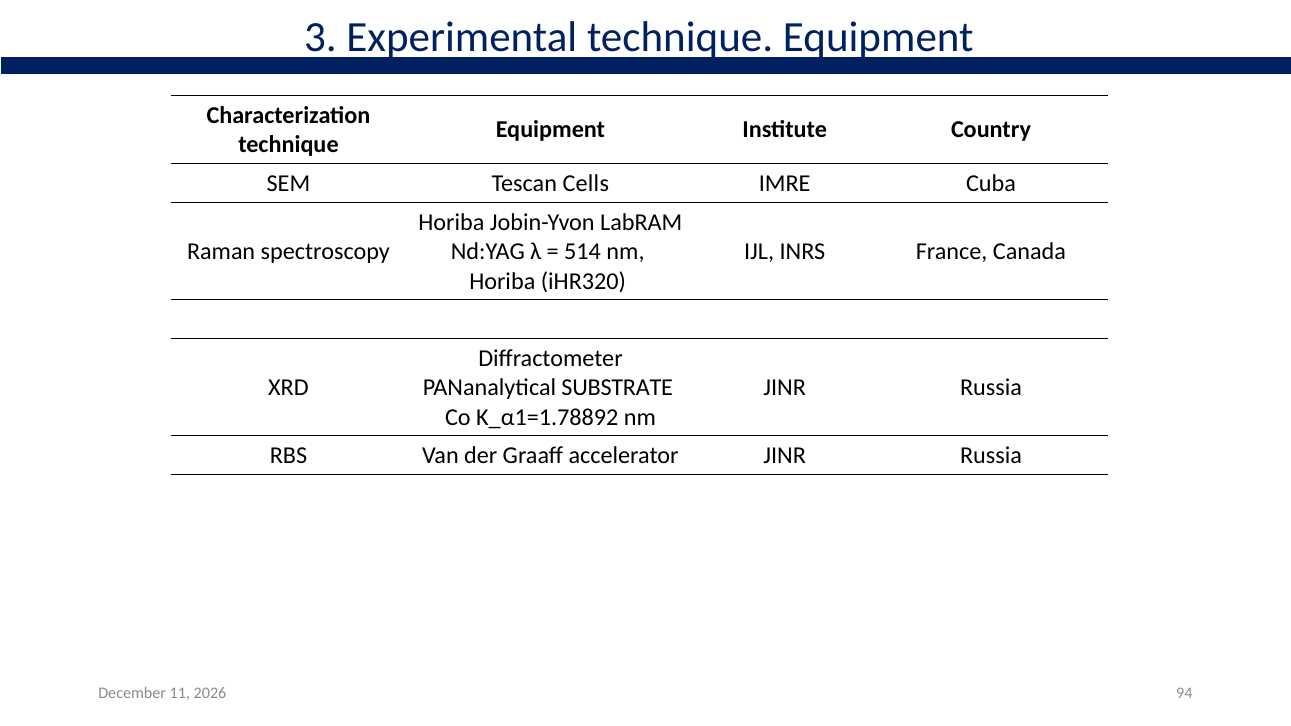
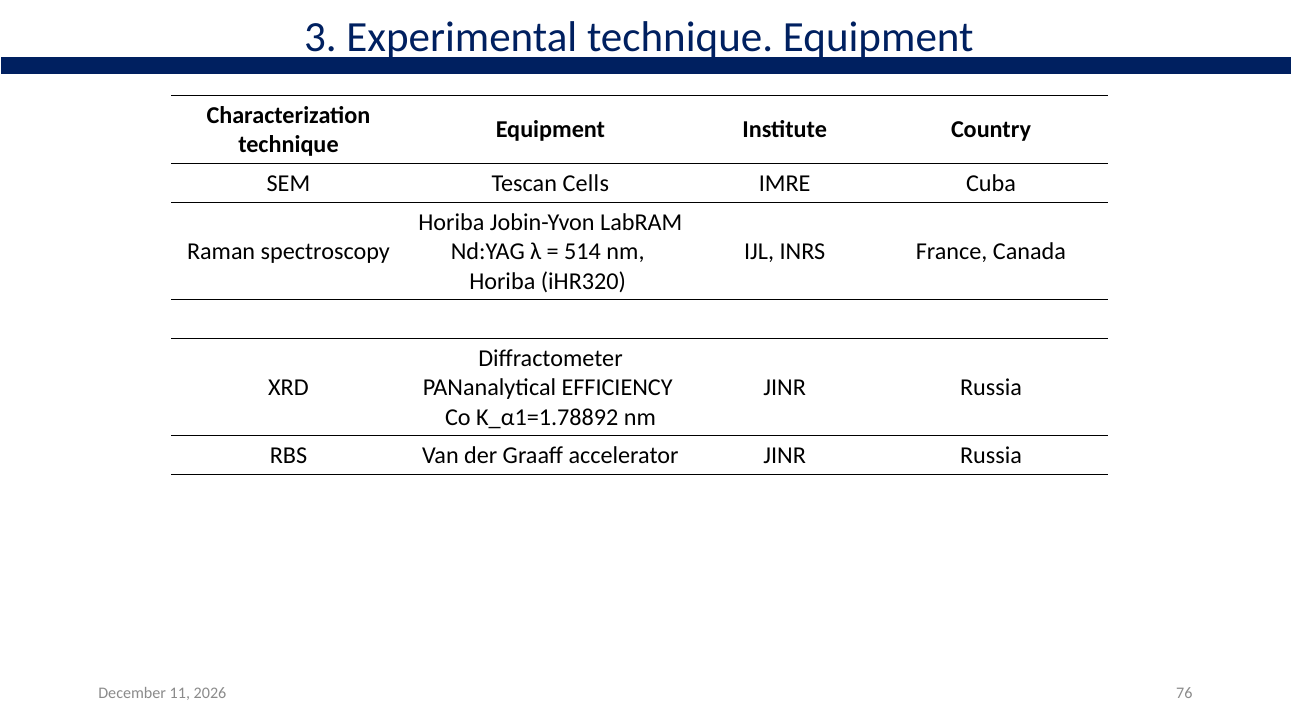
SUBSTRATE: SUBSTRATE -> EFFICIENCY
94: 94 -> 76
